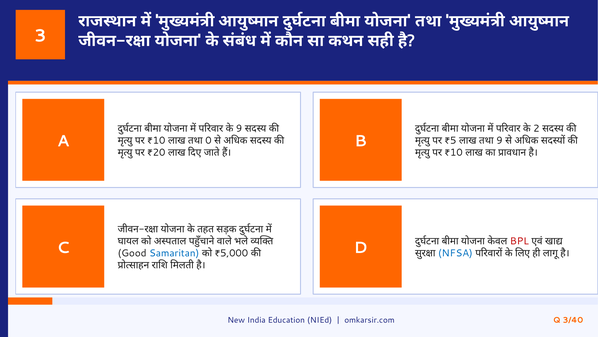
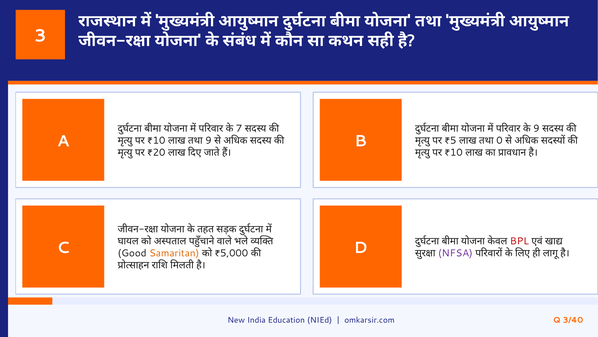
9 at (239, 128): 9 -> 7
2 at (536, 128): 2 -> 9
0 at (208, 140): 0 -> 9
9 at (499, 140): 9 -> 0
Samaritan colour: blue -> orange
NFSA colour: blue -> purple
